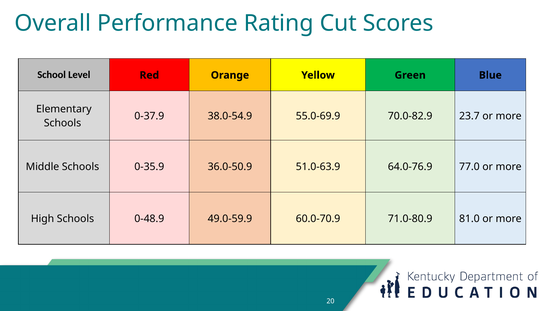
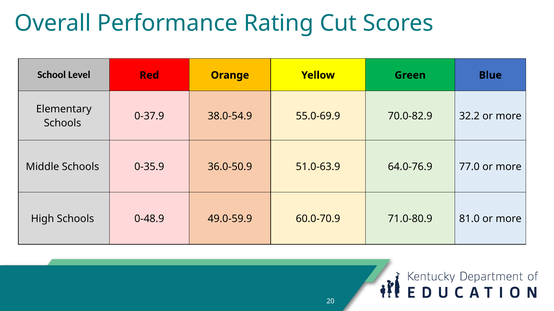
23.7: 23.7 -> 32.2
